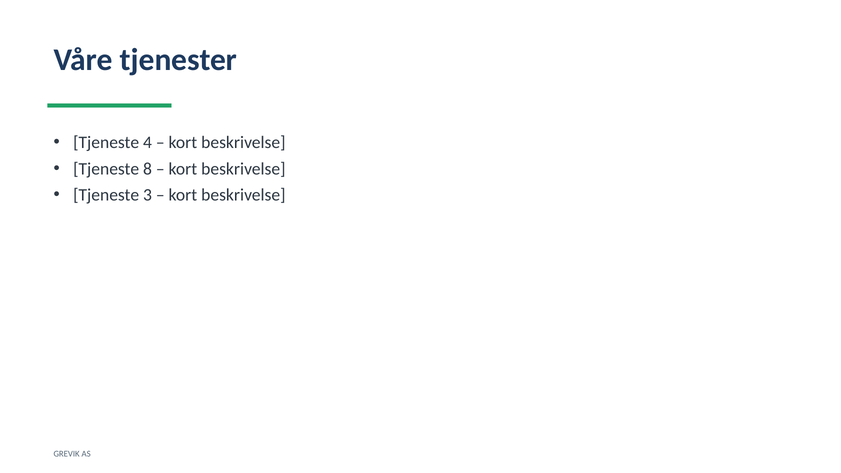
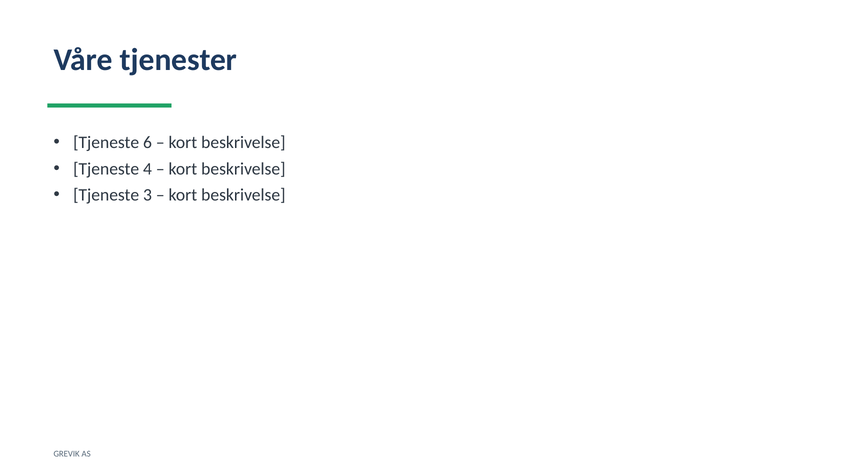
4: 4 -> 6
8: 8 -> 4
